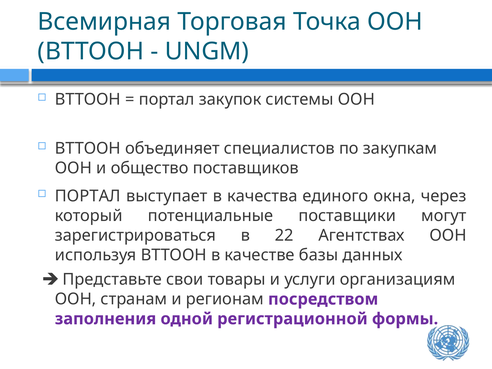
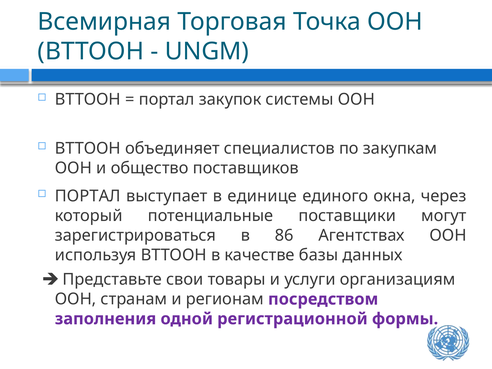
качества: качества -> единице
22: 22 -> 86
